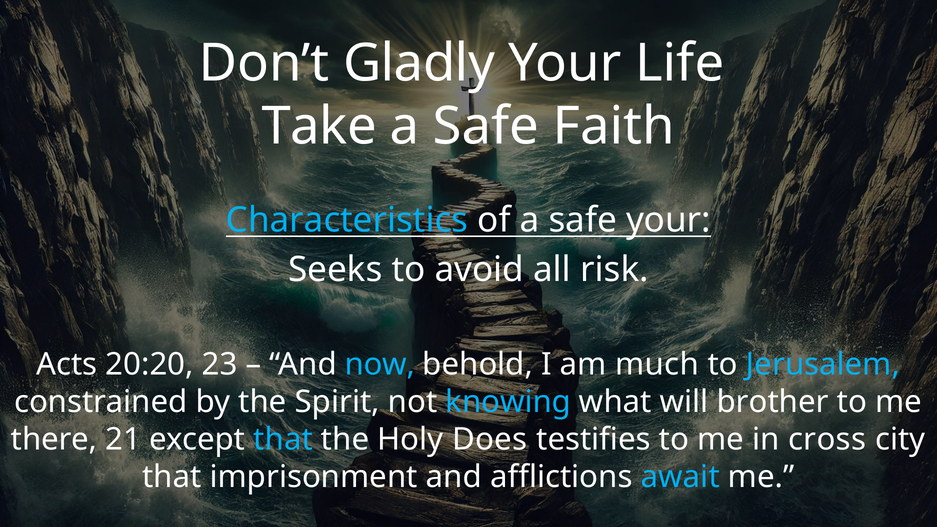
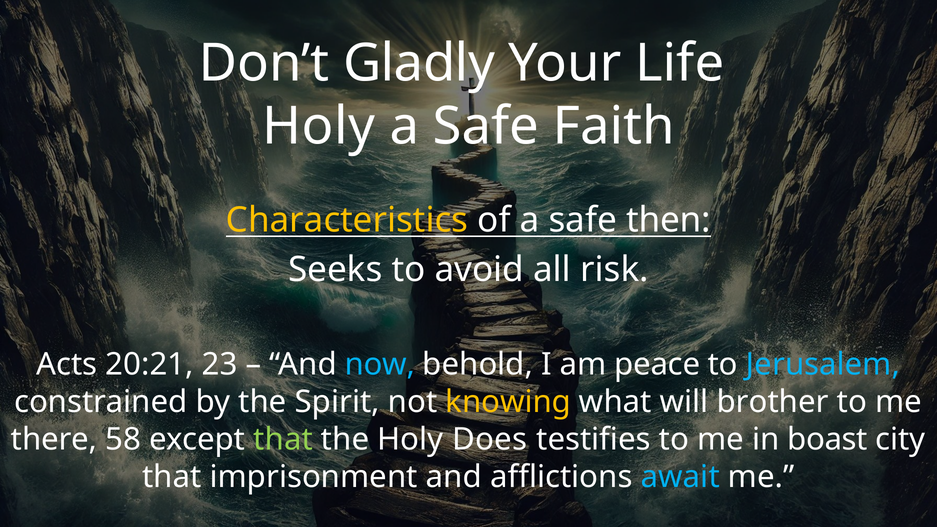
Take at (319, 126): Take -> Holy
Characteristics colour: light blue -> yellow
safe your: your -> then
20:20: 20:20 -> 20:21
much: much -> peace
knowing colour: light blue -> yellow
21: 21 -> 58
that at (283, 440) colour: light blue -> light green
cross: cross -> boast
